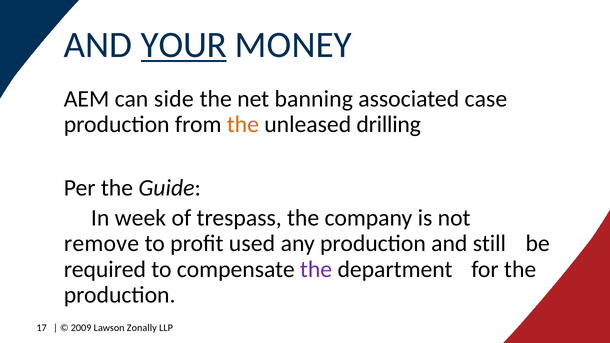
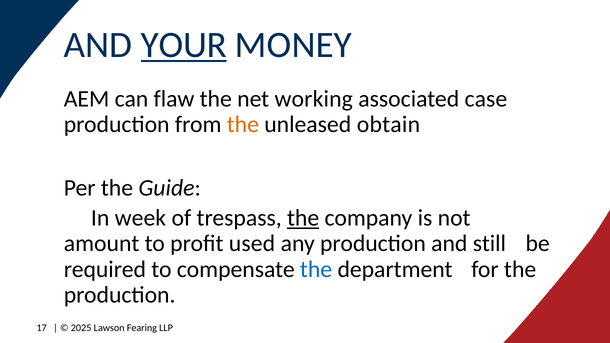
side: side -> flaw
banning: banning -> working
drilling: drilling -> obtain
the at (303, 218) underline: none -> present
remove: remove -> amount
the at (316, 269) colour: purple -> blue
2009: 2009 -> 2025
Zonally: Zonally -> Fearing
